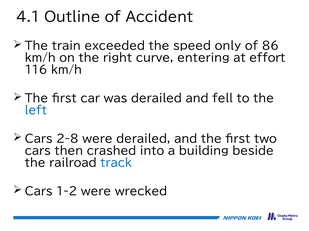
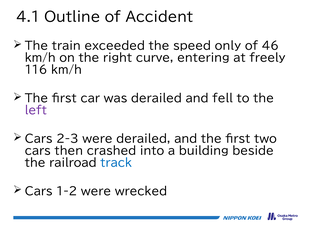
86: 86 -> 46
effort: effort -> freely
left colour: blue -> purple
2-8: 2-8 -> 2-3
